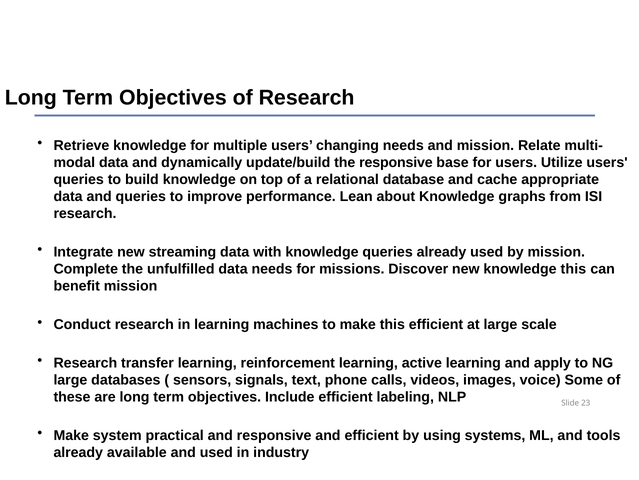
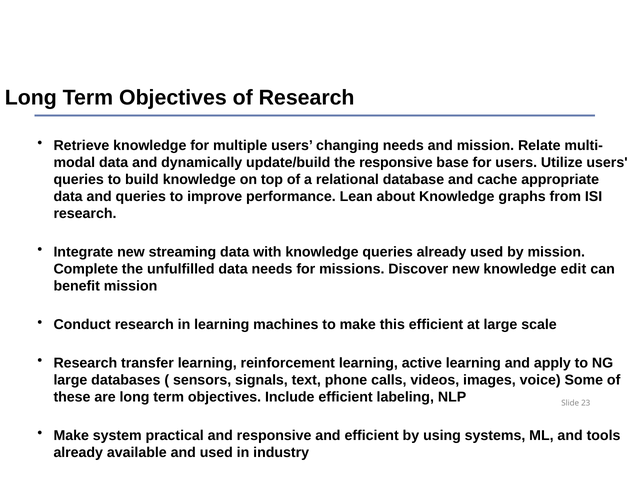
knowledge this: this -> edit
